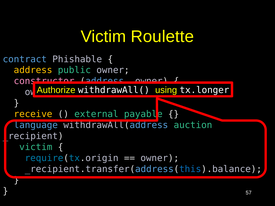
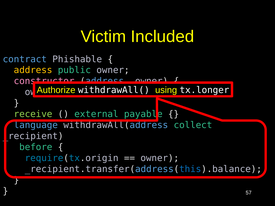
Roulette: Roulette -> Included
receive colour: yellow -> light green
auction: auction -> collect
victim at (36, 147): victim -> before
